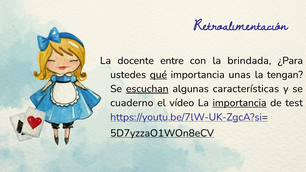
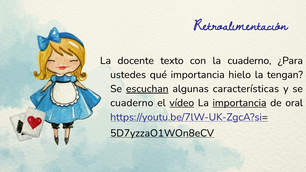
entre: entre -> texto
la brindada: brindada -> cuaderno
qué underline: present -> none
unas: unas -> hielo
vídeo underline: none -> present
test: test -> oral
